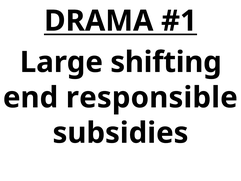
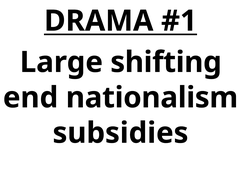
responsible: responsible -> nationalism
